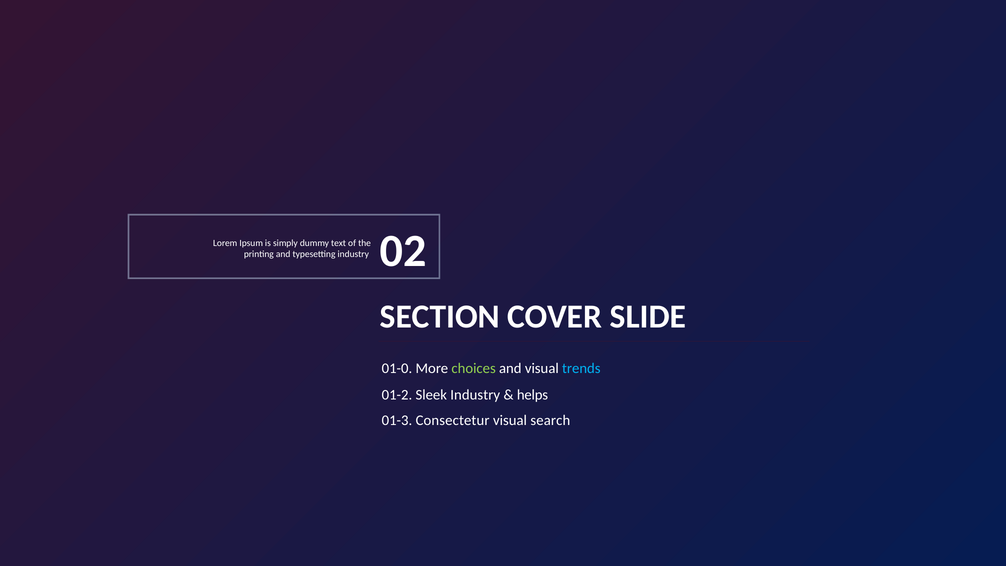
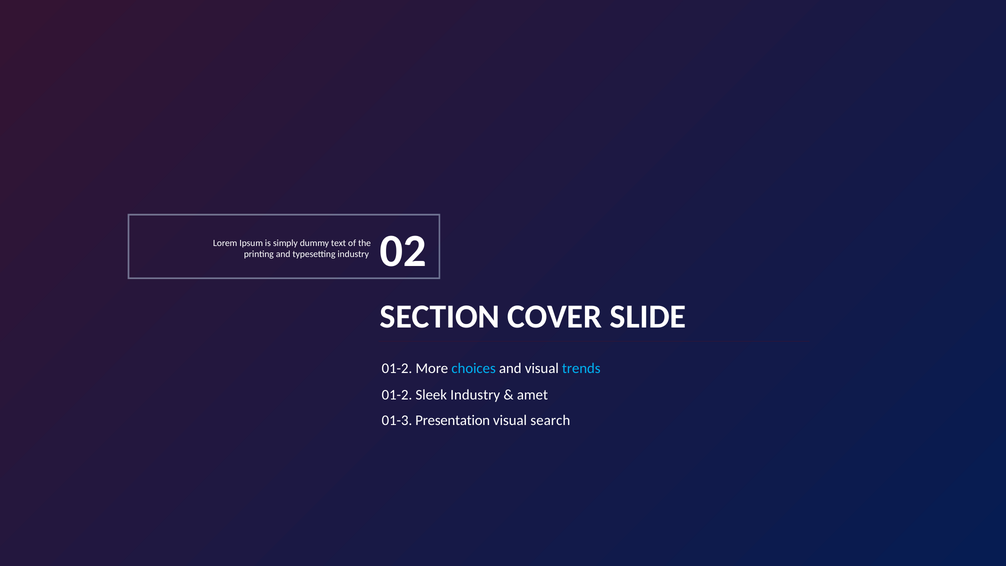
01-0 at (397, 369): 01-0 -> 01-2
choices colour: light green -> light blue
helps: helps -> amet
Consectetur: Consectetur -> Presentation
